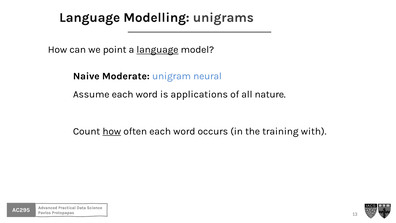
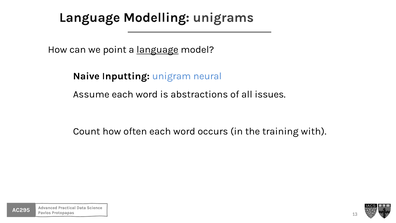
Moderate: Moderate -> Inputting
applications: applications -> abstractions
nature: nature -> issues
how at (112, 131) underline: present -> none
